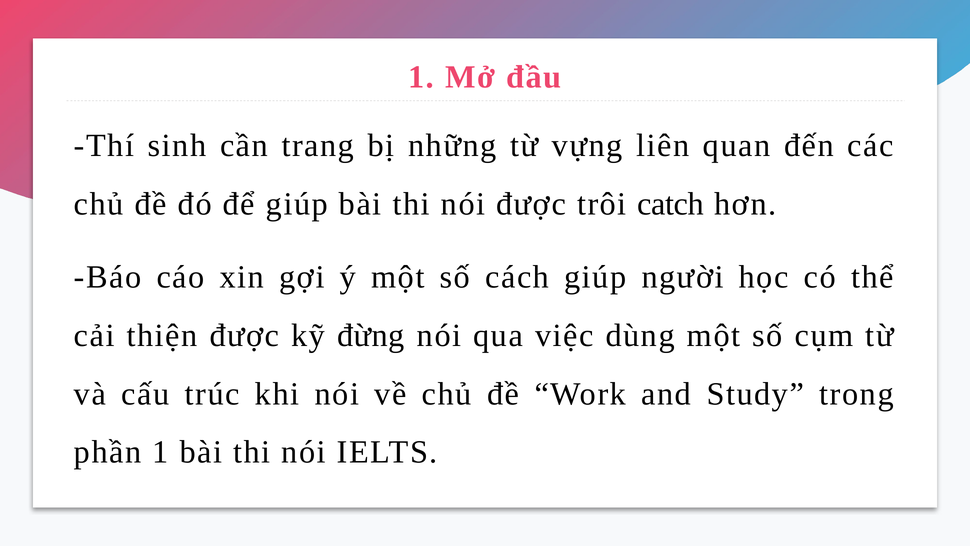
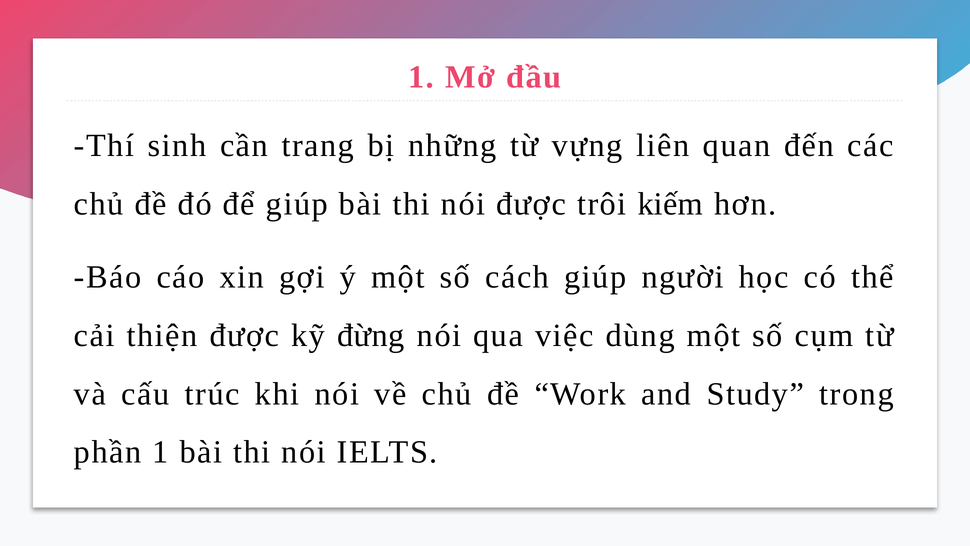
catch: catch -> kiếm
